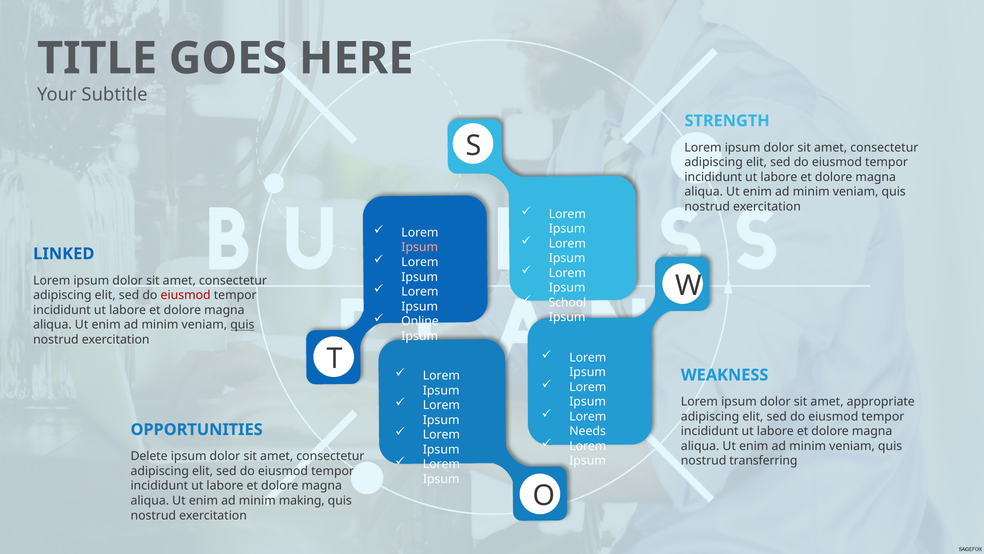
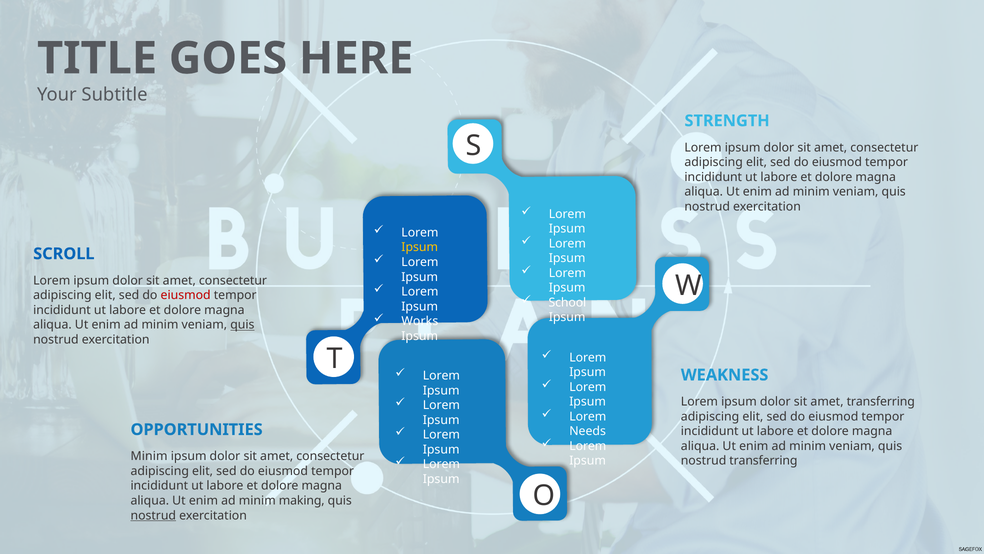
Ipsum at (420, 247) colour: pink -> yellow
LINKED: LINKED -> SCROLL
Online: Online -> Works
amet appropriate: appropriate -> transferring
Delete at (149, 456): Delete -> Minim
nostrud at (153, 515) underline: none -> present
